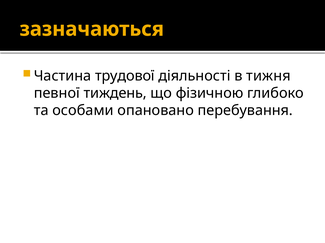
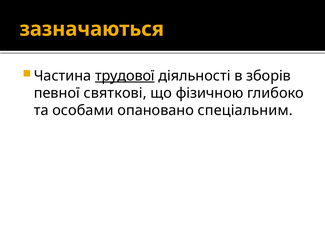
трудової underline: none -> present
тижня: тижня -> зборів
тиждень: тиждень -> святкові
перебування: перебування -> спеціальним
